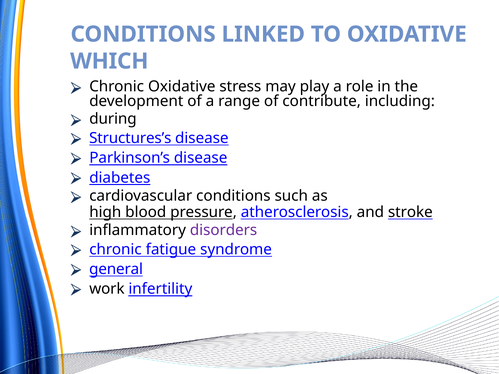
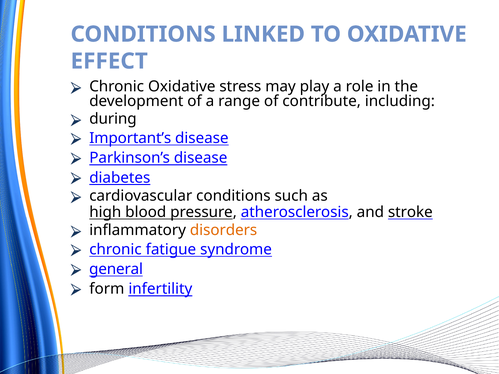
WHICH: WHICH -> EFFECT
Structures’s: Structures’s -> Important’s
disorders colour: purple -> orange
work: work -> form
